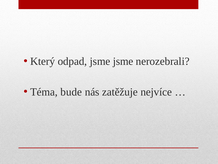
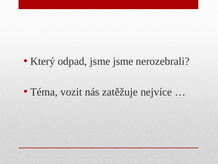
bude: bude -> vozit
